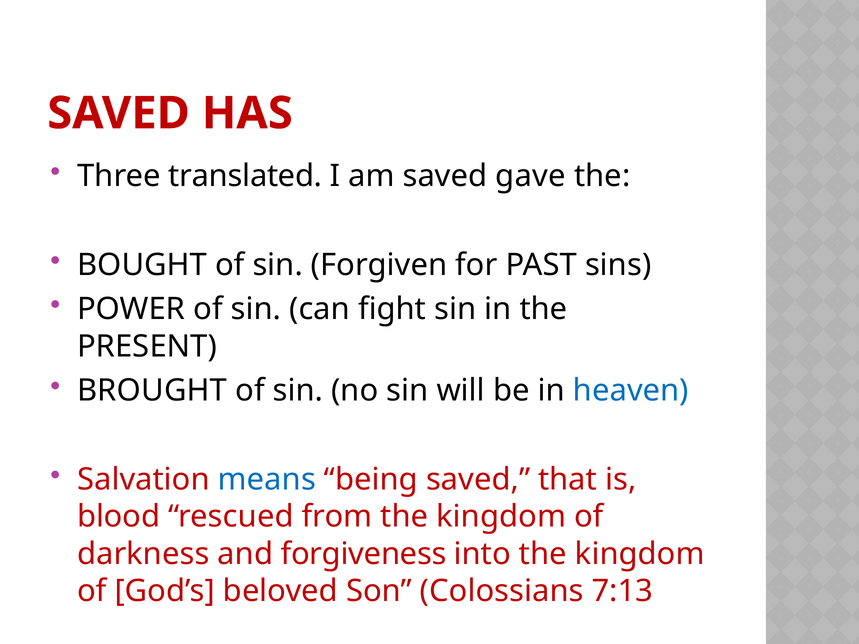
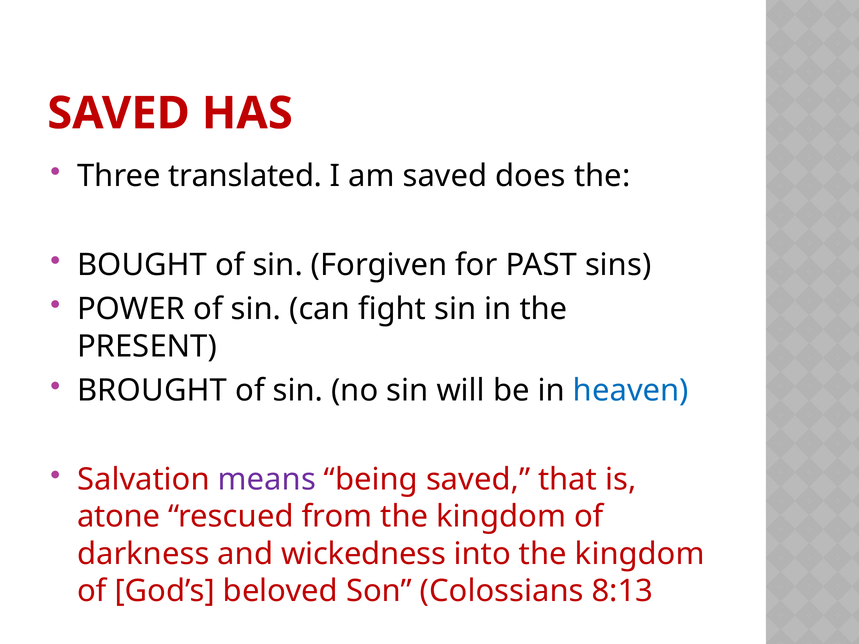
gave: gave -> does
means colour: blue -> purple
blood: blood -> atone
forgiveness: forgiveness -> wickedness
7:13: 7:13 -> 8:13
